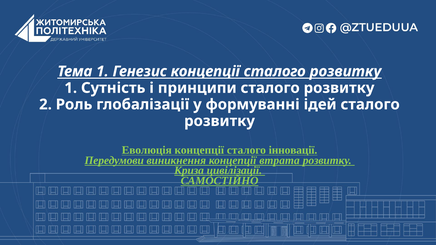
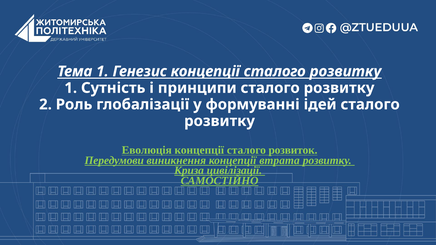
інновації: інновації -> розвиток
